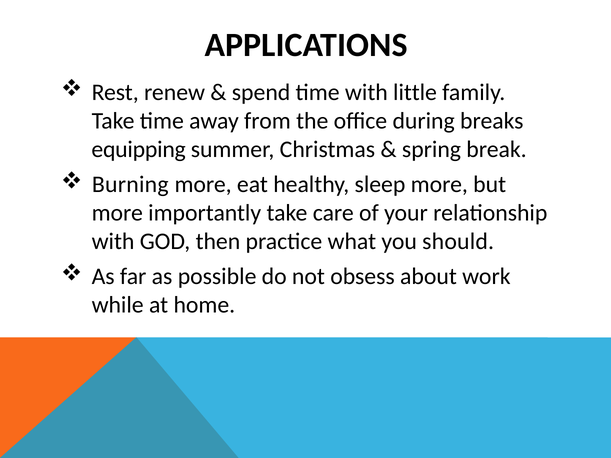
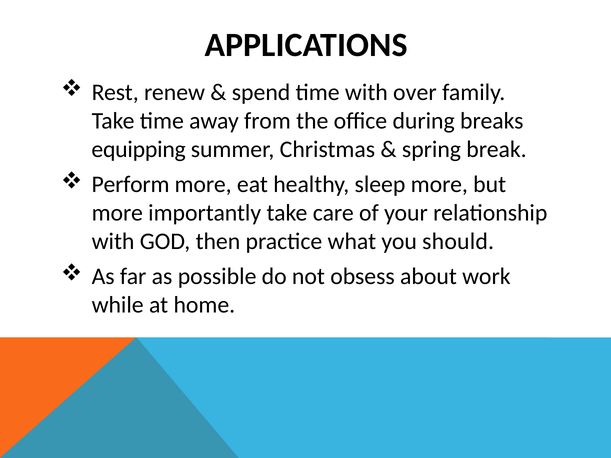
little: little -> over
Burning: Burning -> Perform
